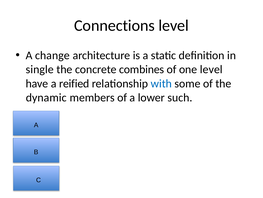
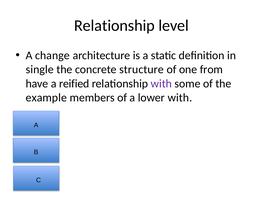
Connections at (114, 25): Connections -> Relationship
combines: combines -> structure
one level: level -> from
with at (161, 83) colour: blue -> purple
dynamic: dynamic -> example
lower such: such -> with
